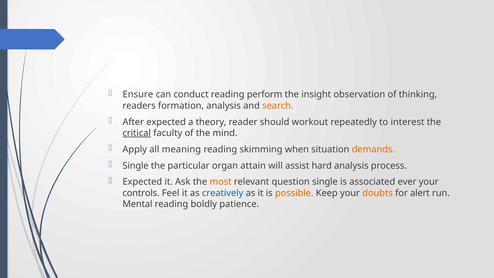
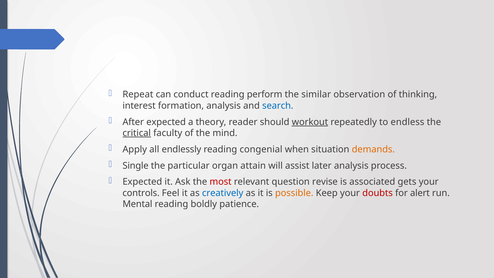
Ensure: Ensure -> Repeat
insight: insight -> similar
readers: readers -> interest
search colour: orange -> blue
workout underline: none -> present
interest: interest -> endless
meaning: meaning -> endlessly
skimming: skimming -> congenial
hard: hard -> later
most colour: orange -> red
question single: single -> revise
ever: ever -> gets
doubts colour: orange -> red
